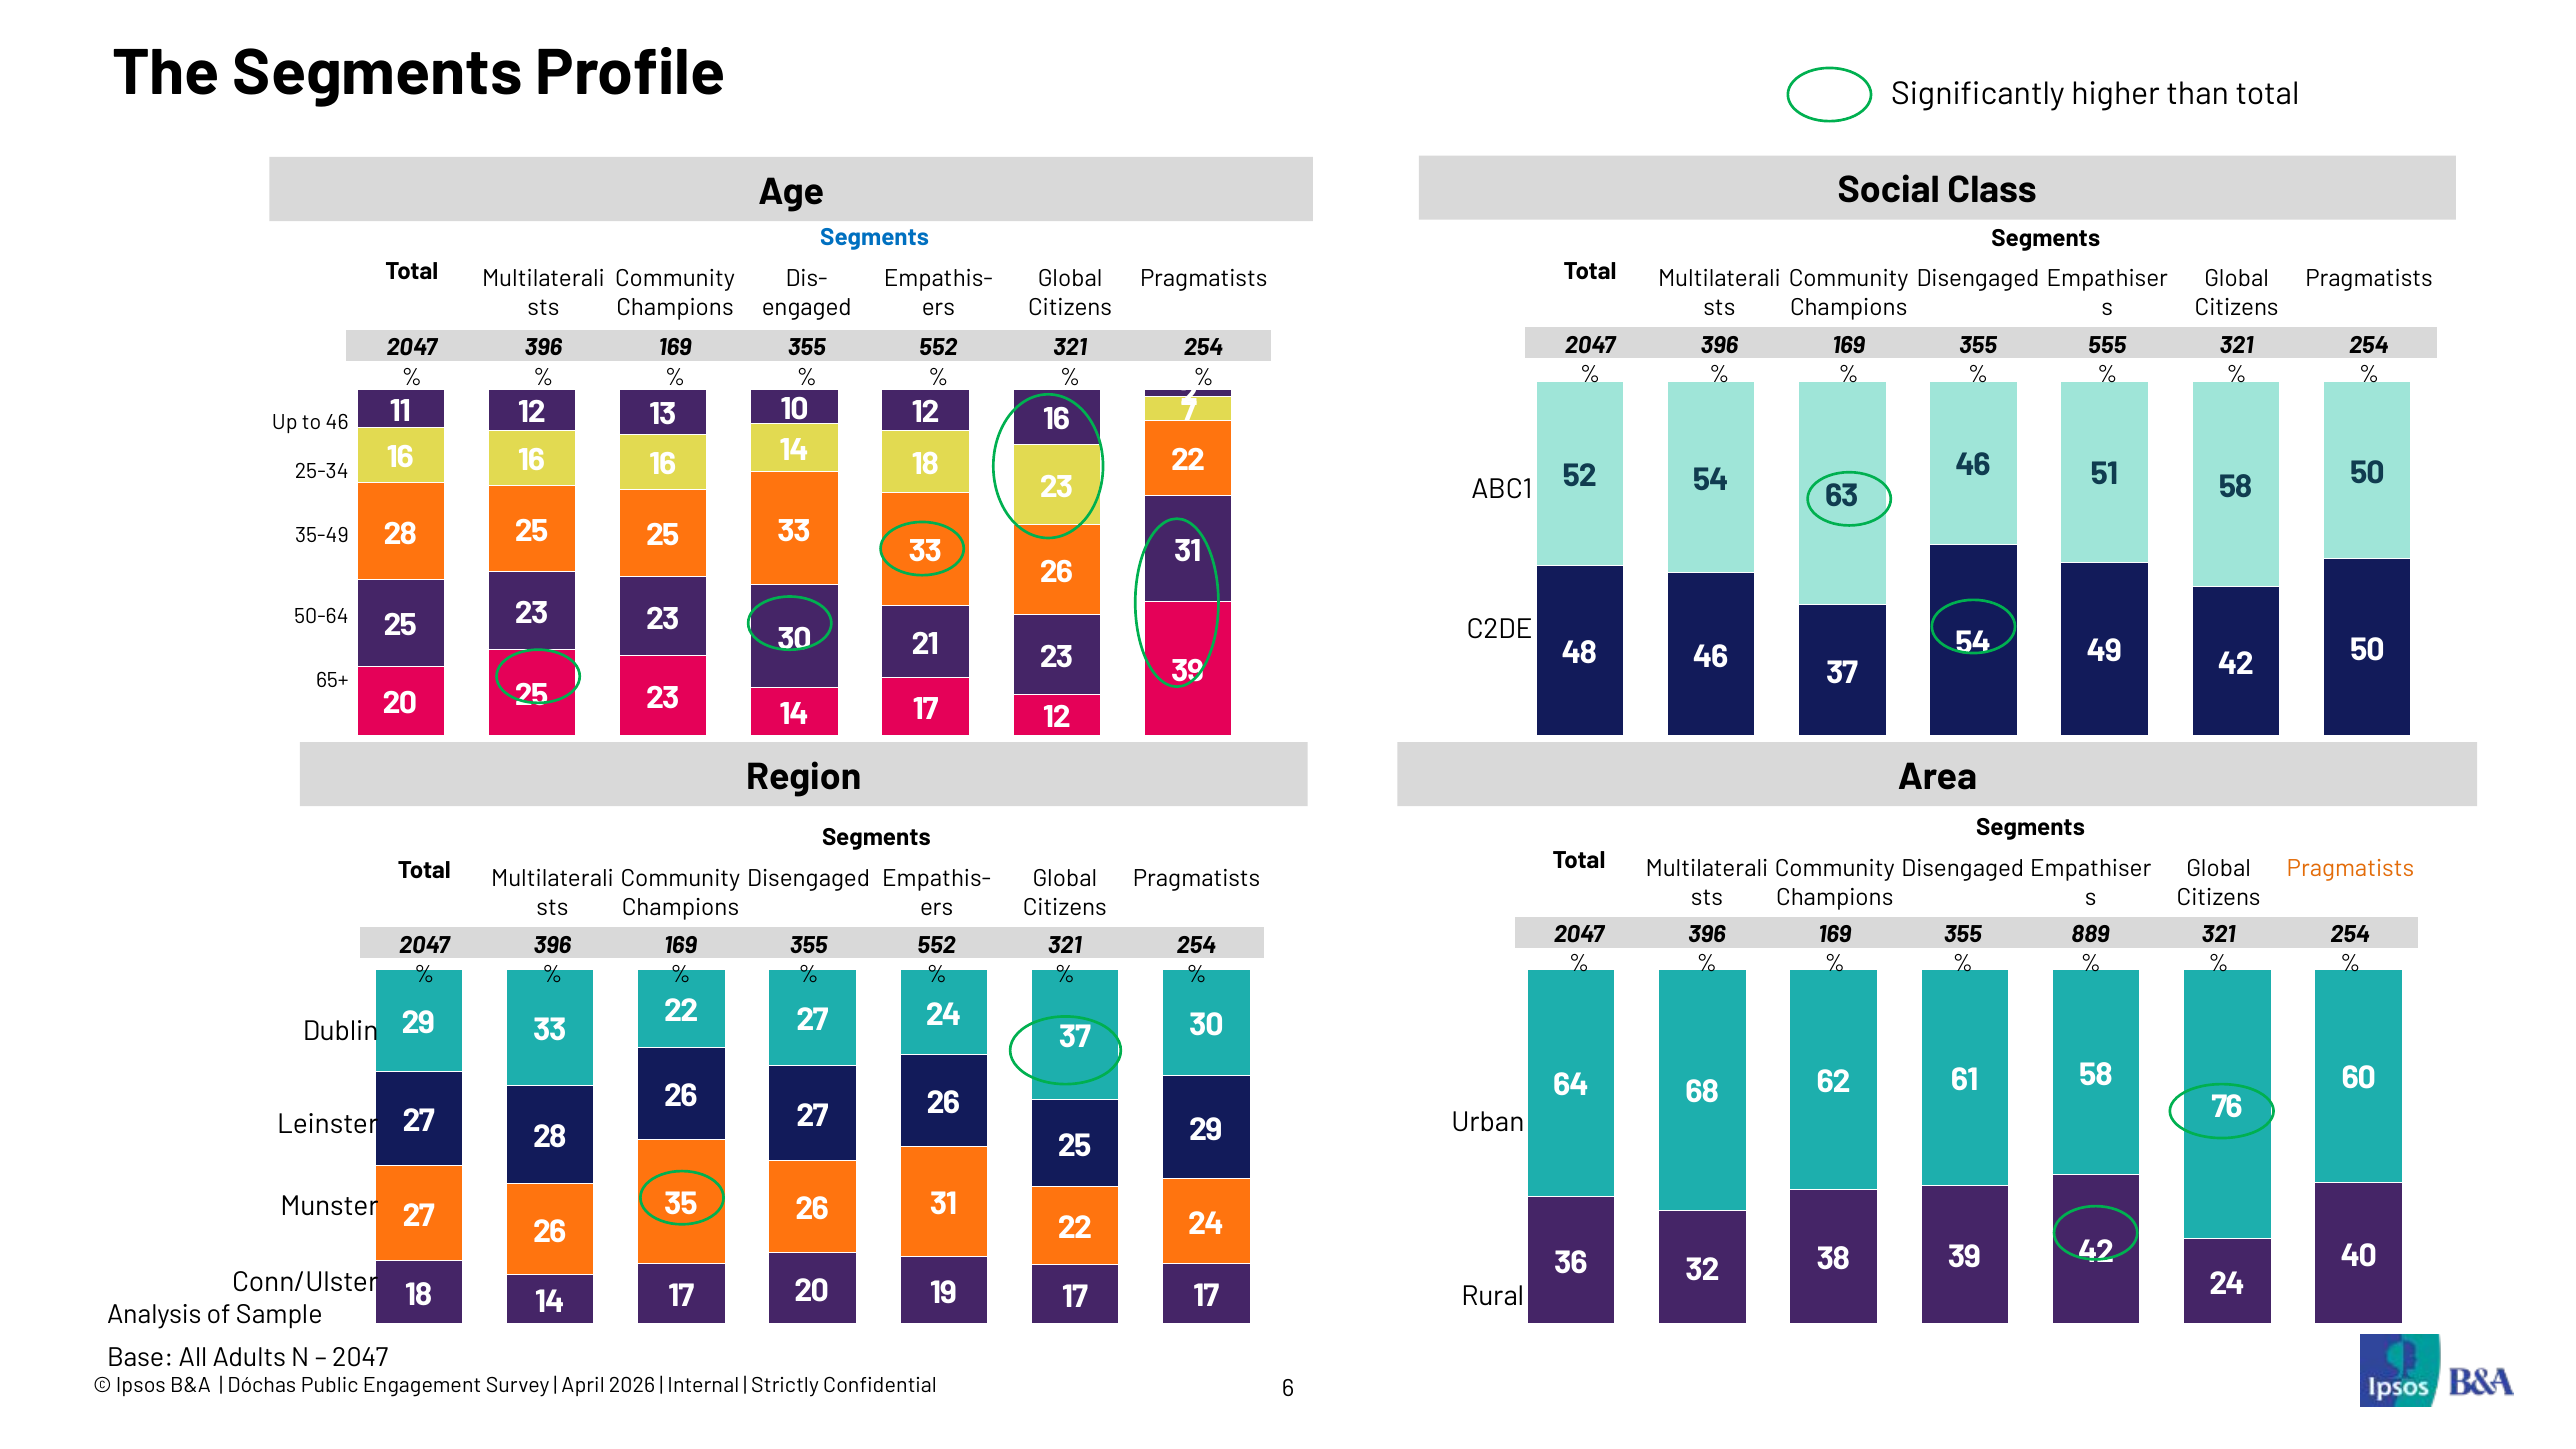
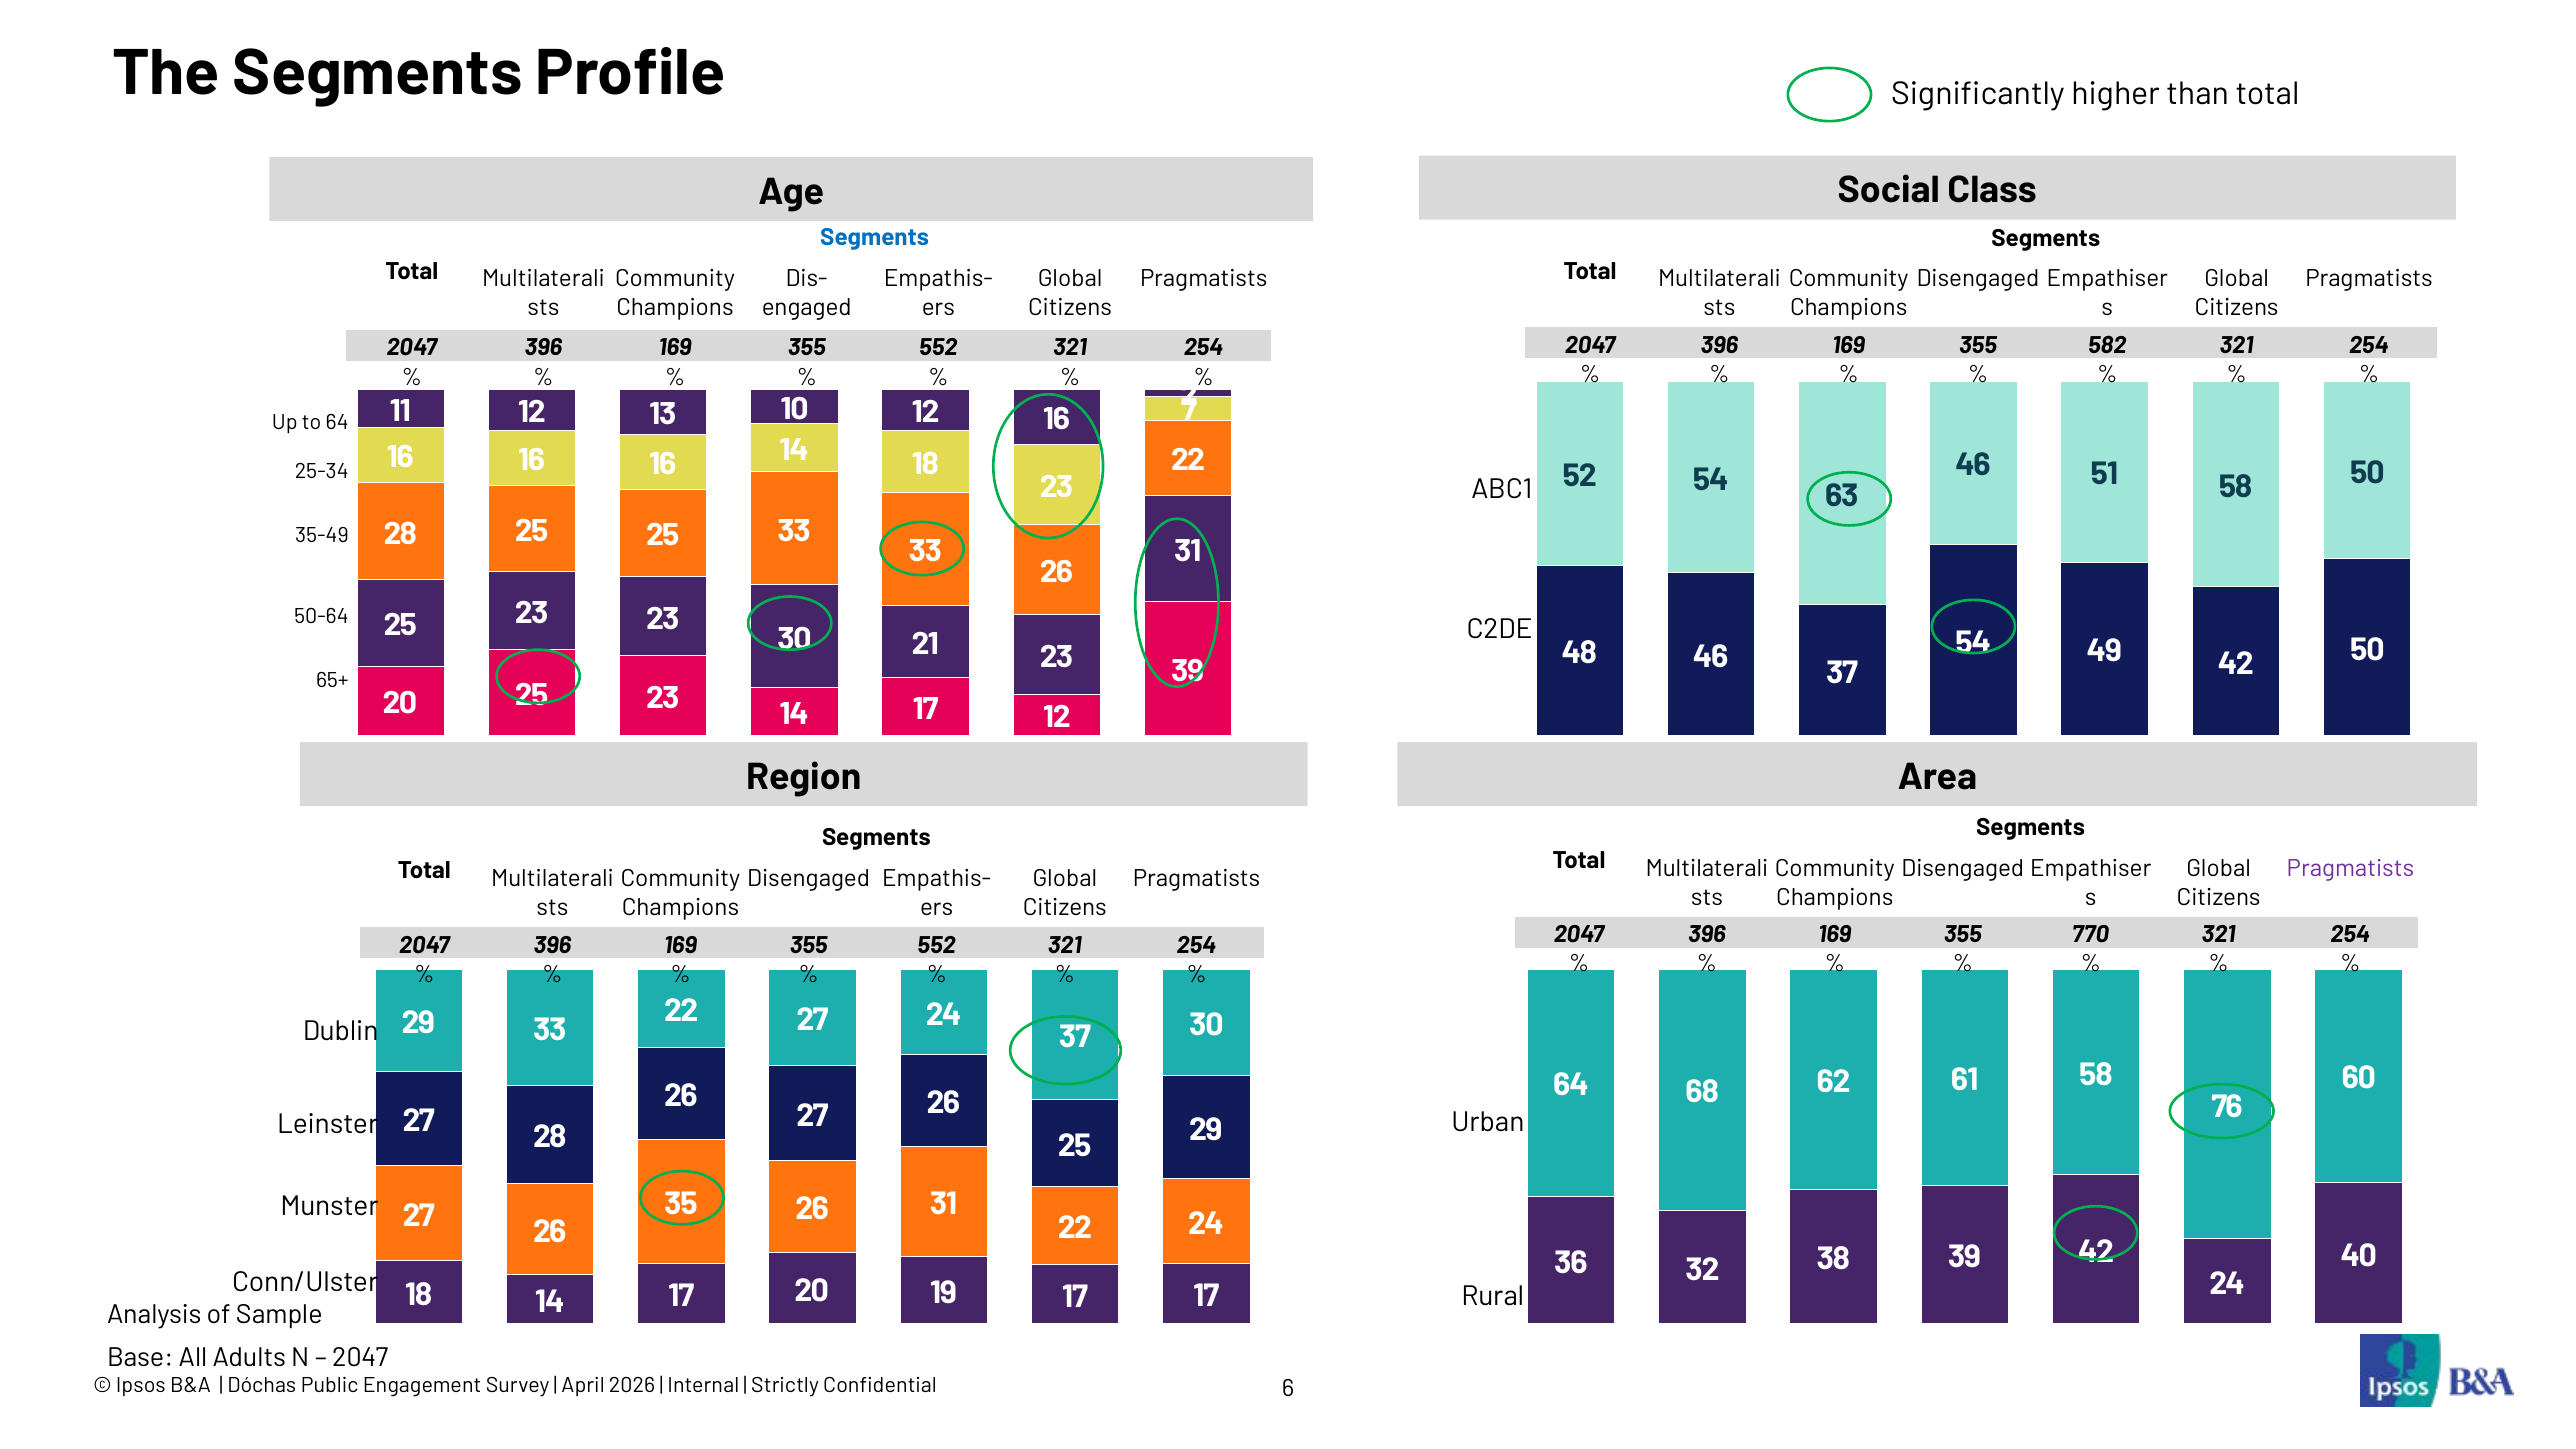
555: 555 -> 582
to 46: 46 -> 64
Pragmatists at (2350, 868) colour: orange -> purple
889: 889 -> 770
